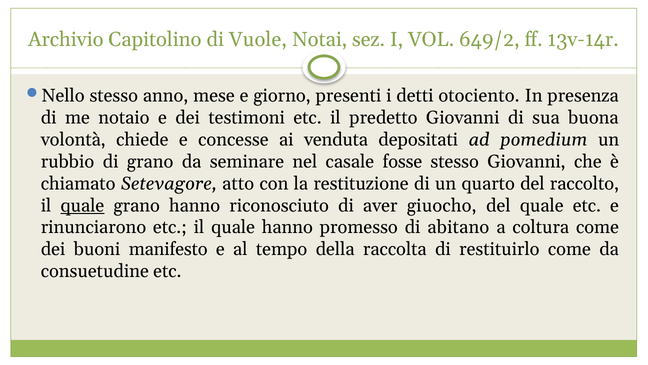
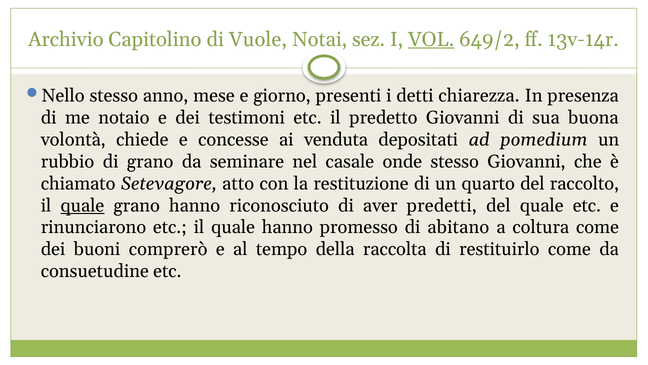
VOL underline: none -> present
otociento: otociento -> chiarezza
fosse: fosse -> onde
giuocho: giuocho -> predetti
manifesto: manifesto -> comprerò
